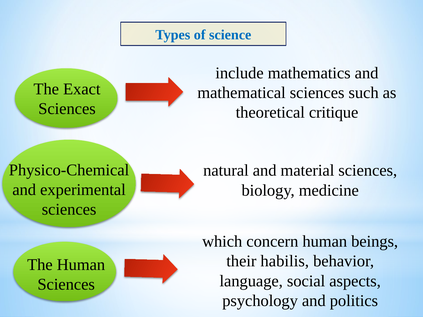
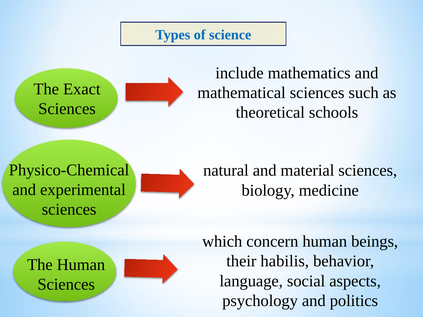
critique: critique -> schools
